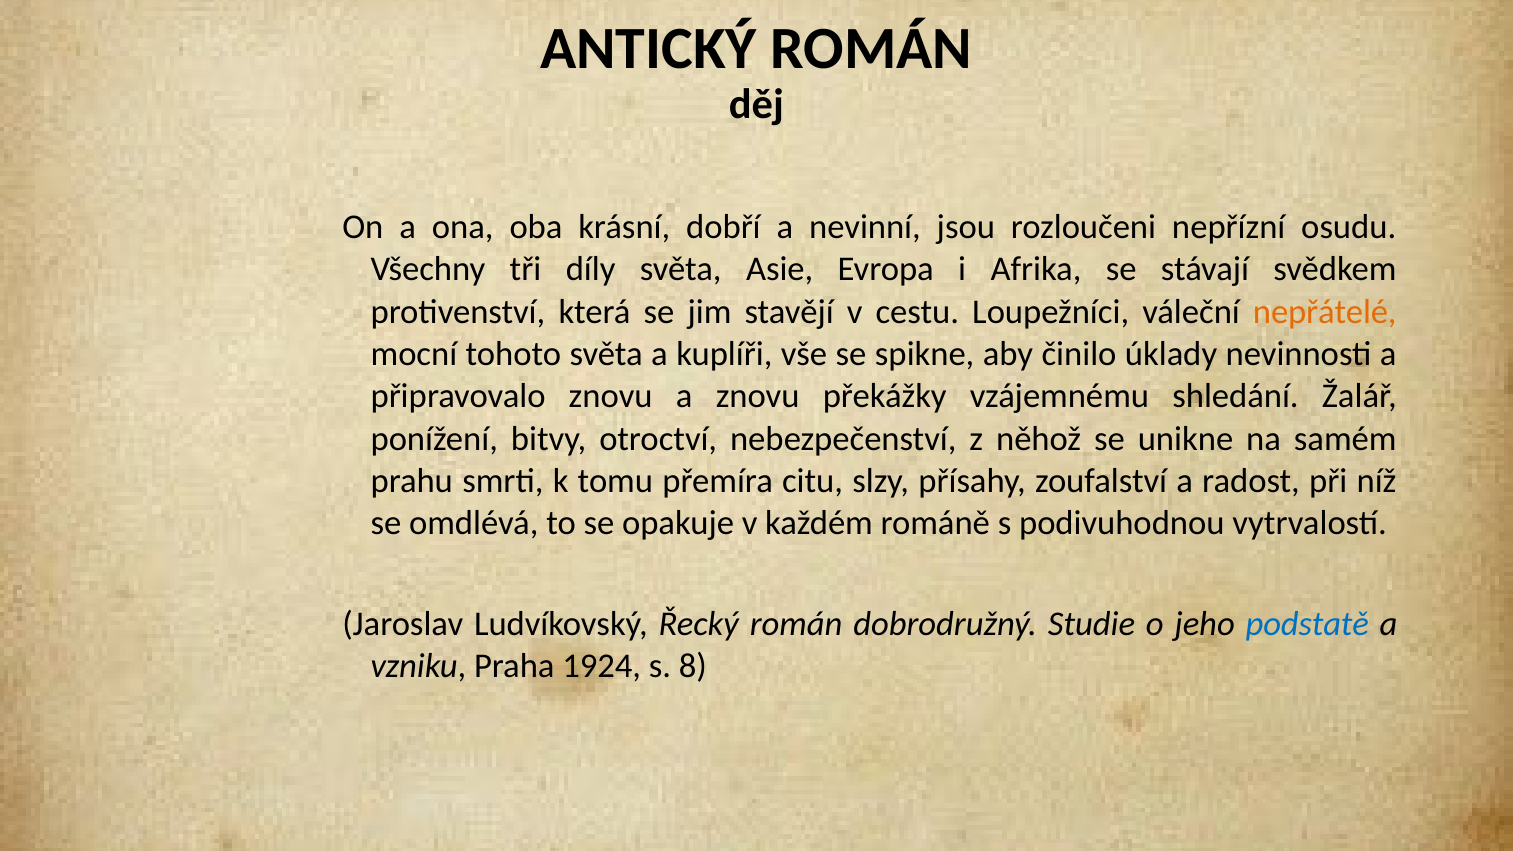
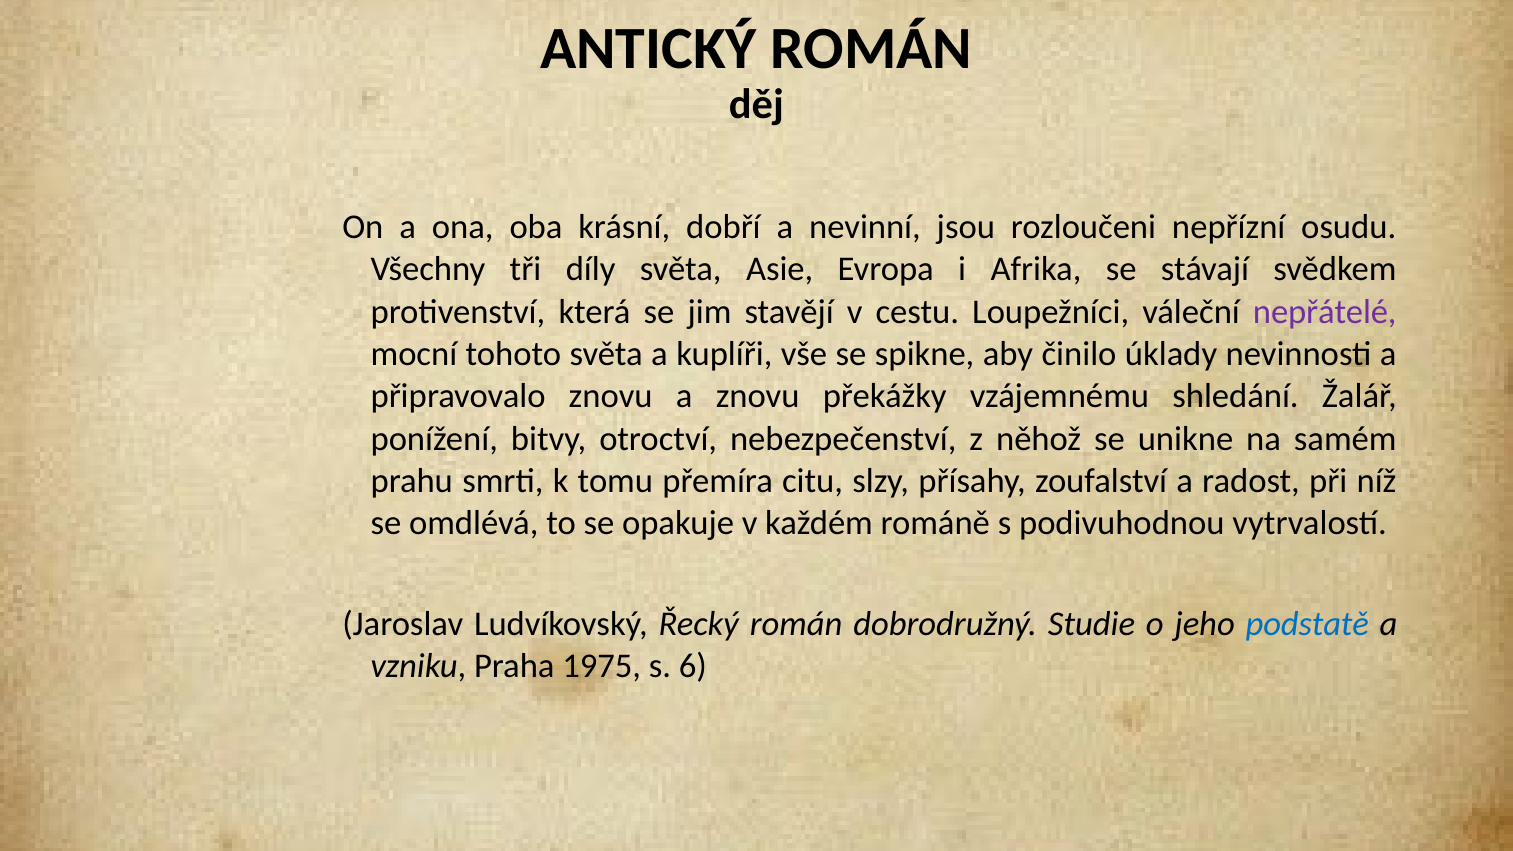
nepřátelé colour: orange -> purple
1924: 1924 -> 1975
8: 8 -> 6
